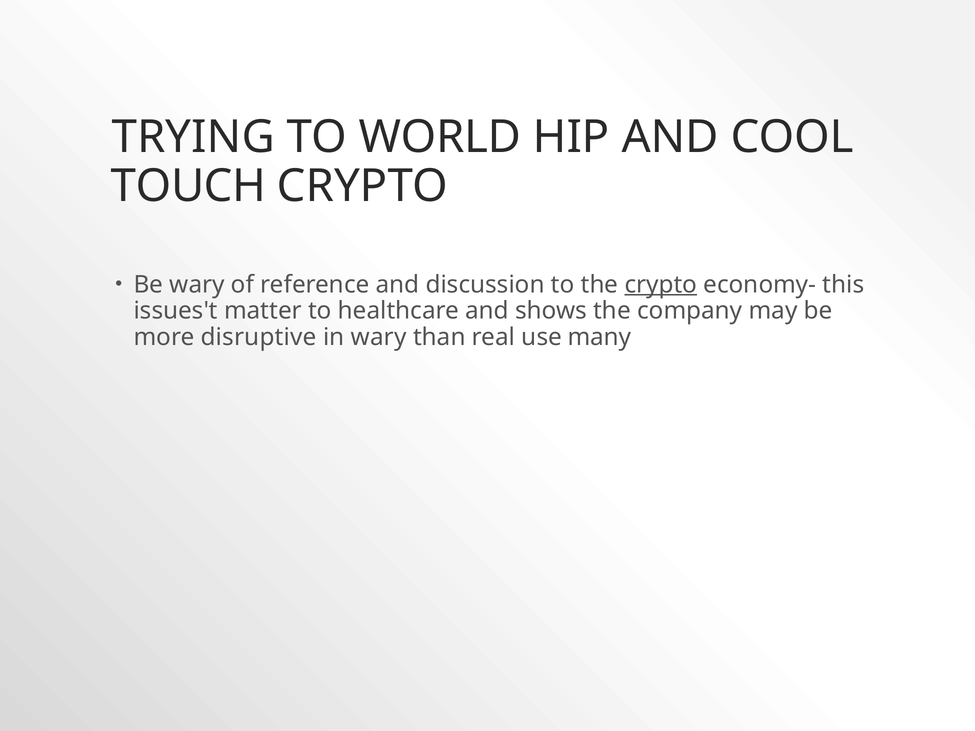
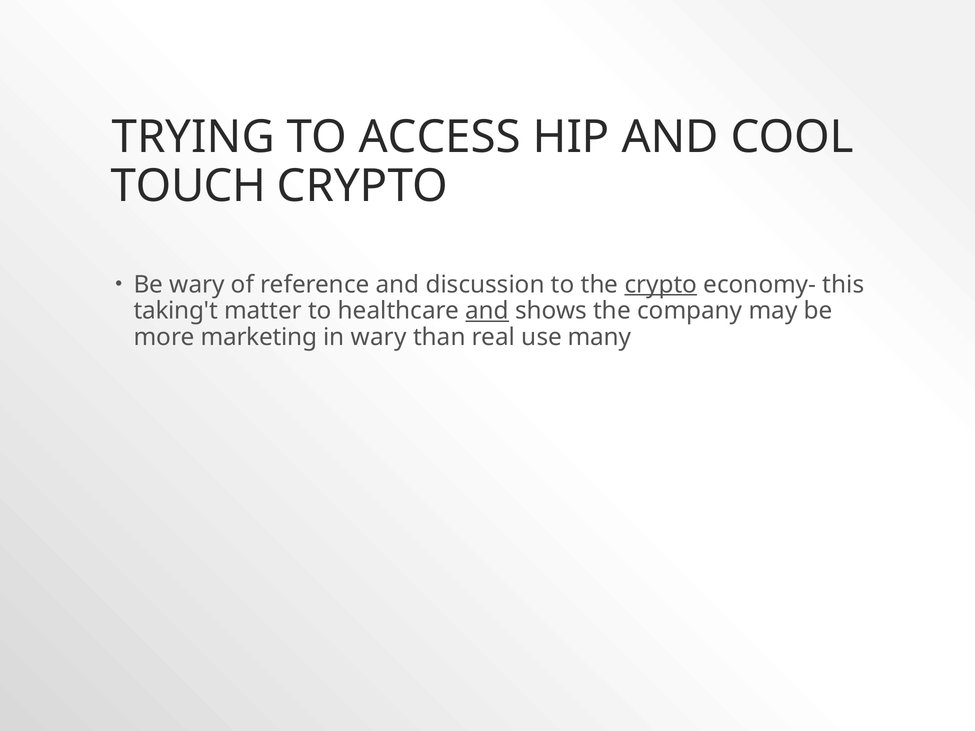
WORLD: WORLD -> ACCESS
issues't: issues't -> taking't
and at (487, 311) underline: none -> present
disruptive: disruptive -> marketing
